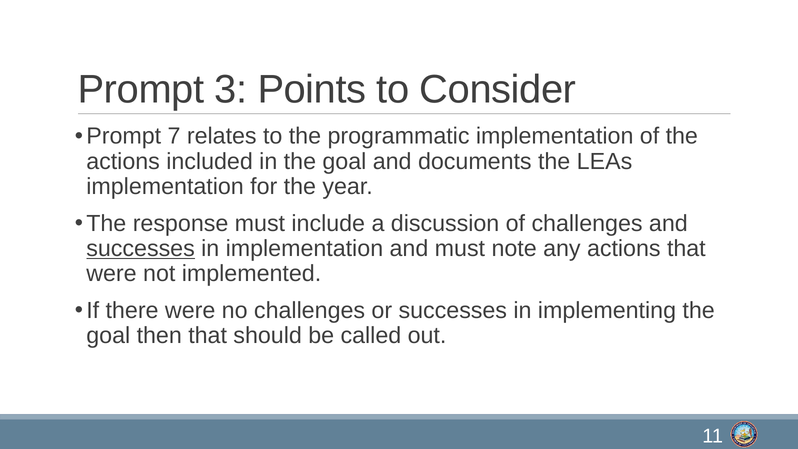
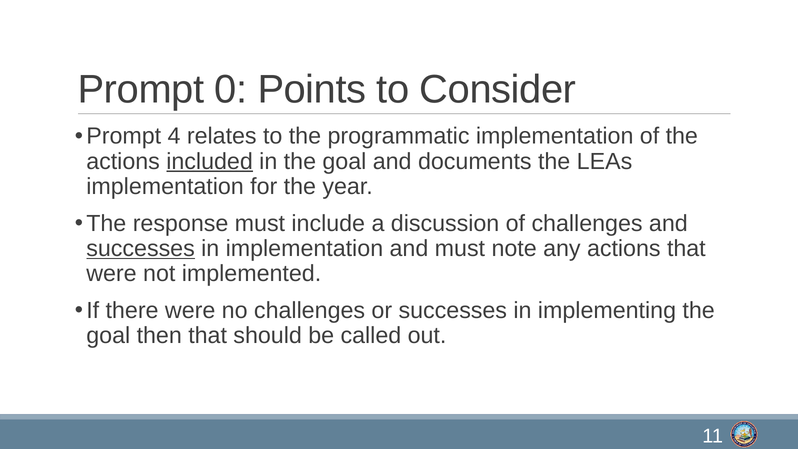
3: 3 -> 0
7: 7 -> 4
included underline: none -> present
